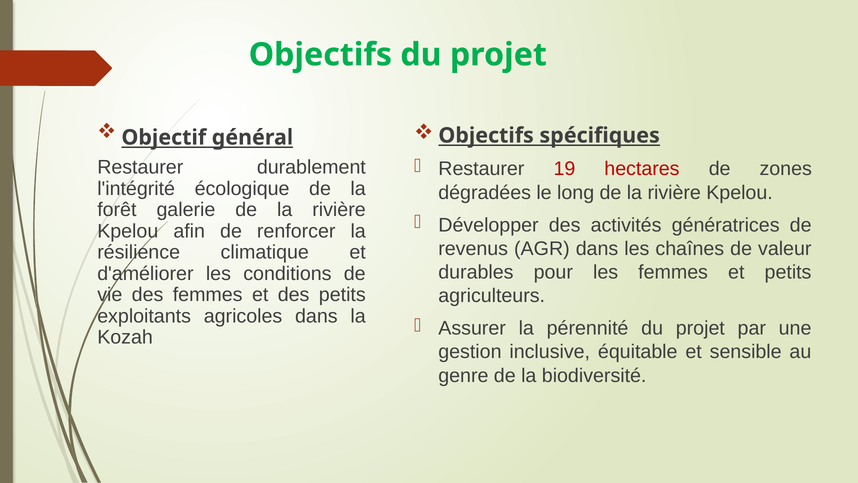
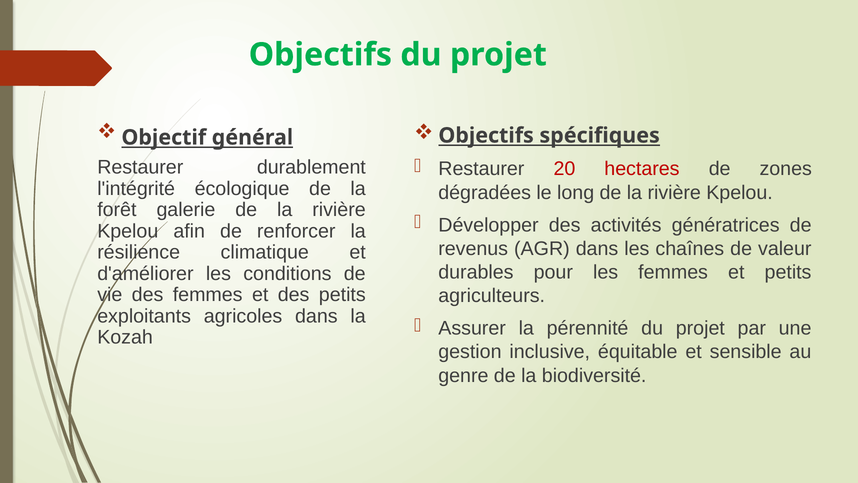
19: 19 -> 20
